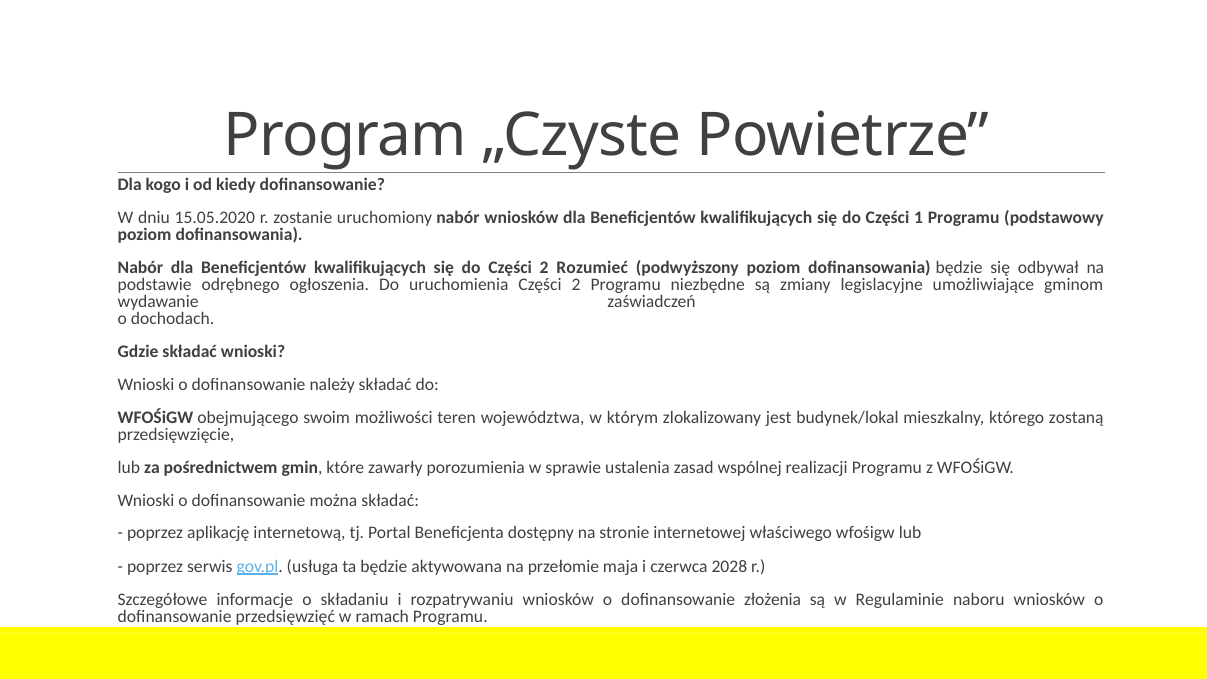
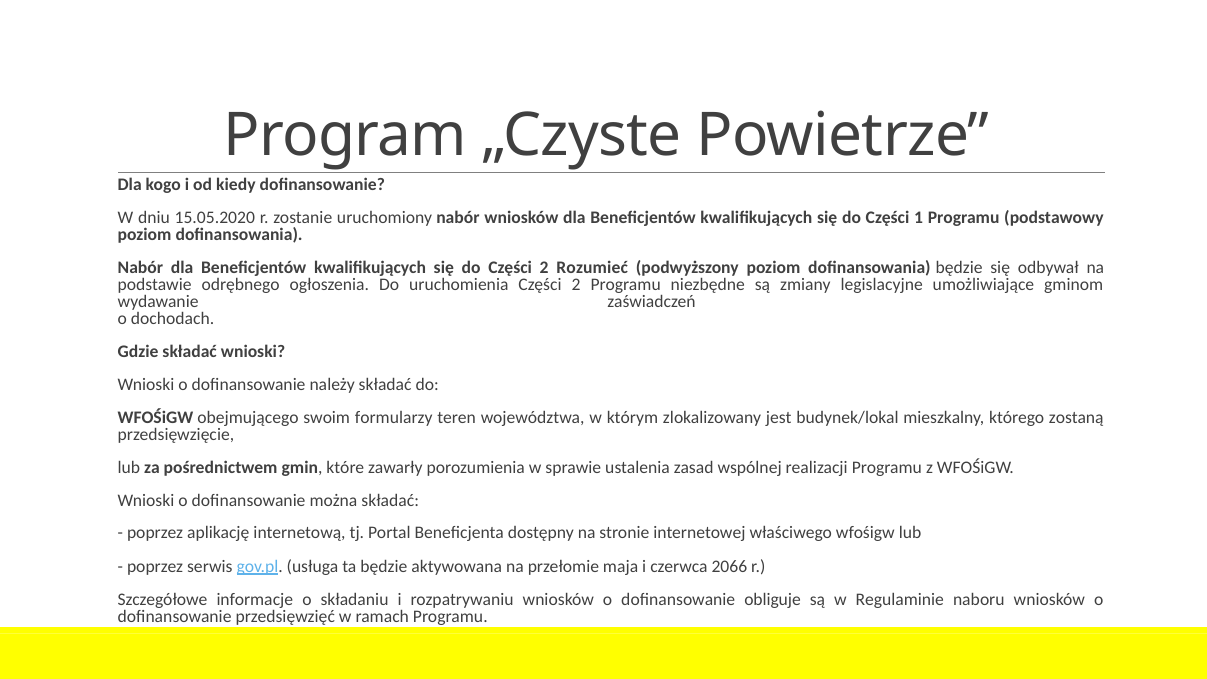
możliwości: możliwości -> formularzy
2028: 2028 -> 2066
złożenia: złożenia -> obliguje
